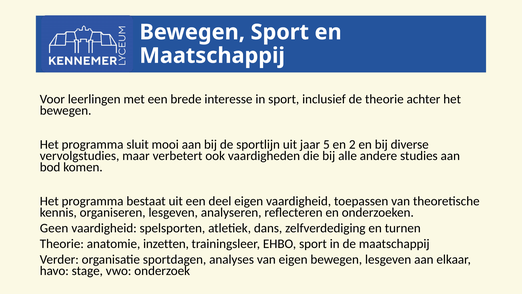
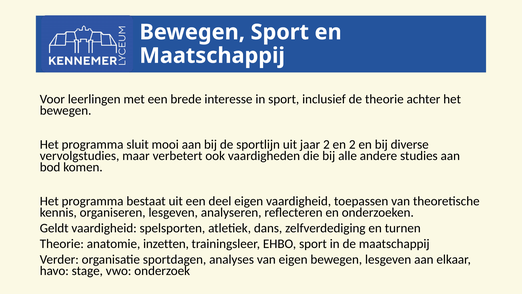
jaar 5: 5 -> 2
Geen: Geen -> Geldt
